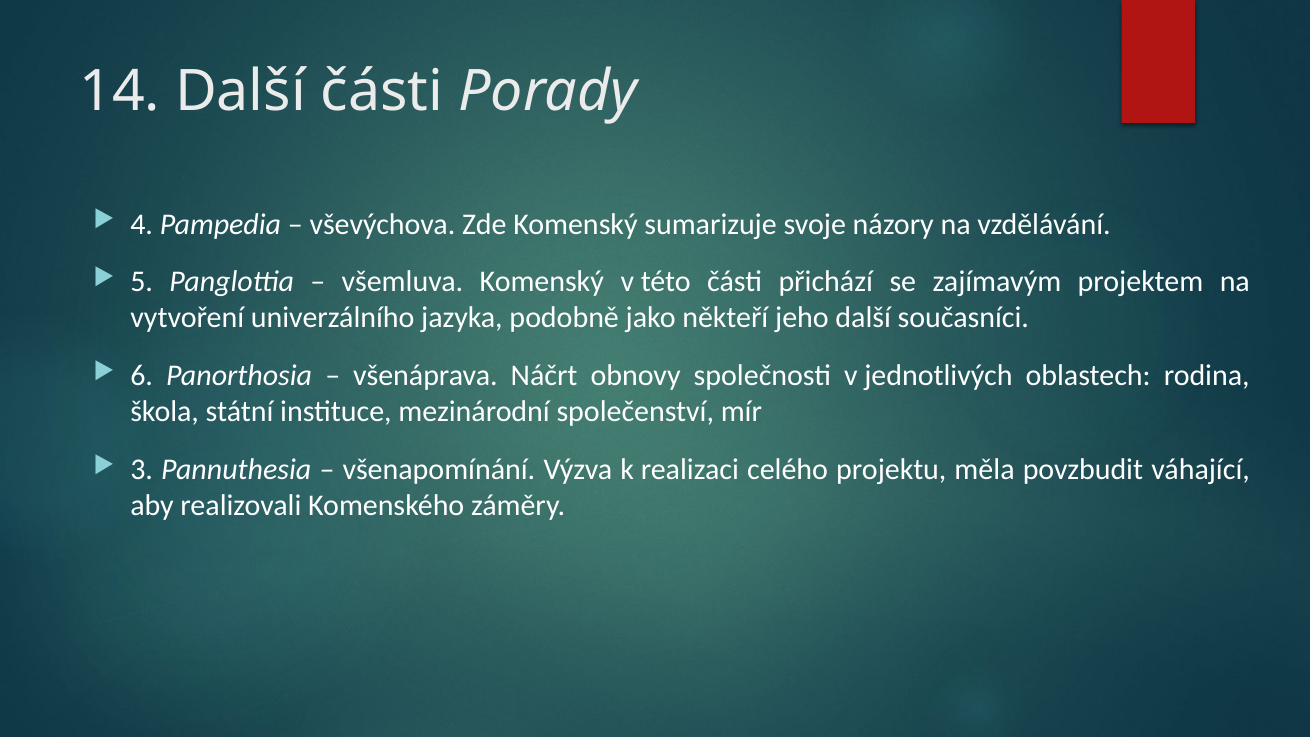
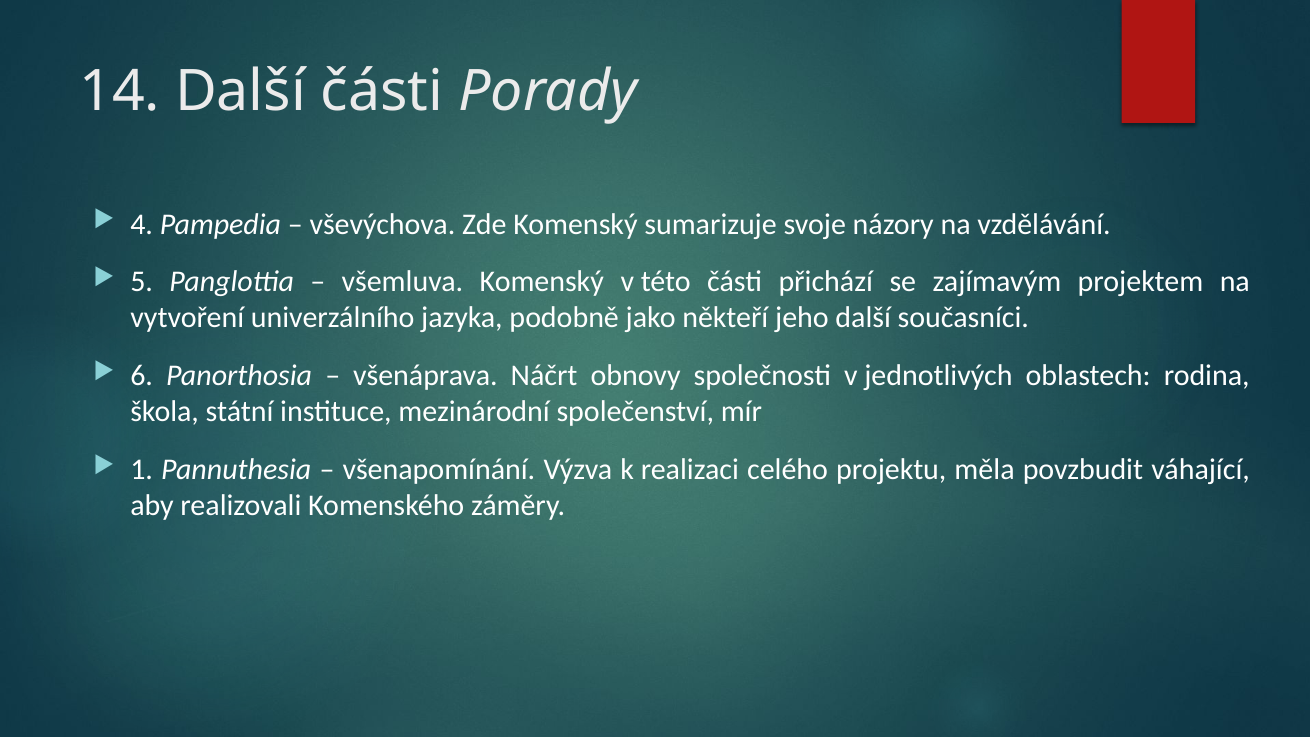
3: 3 -> 1
